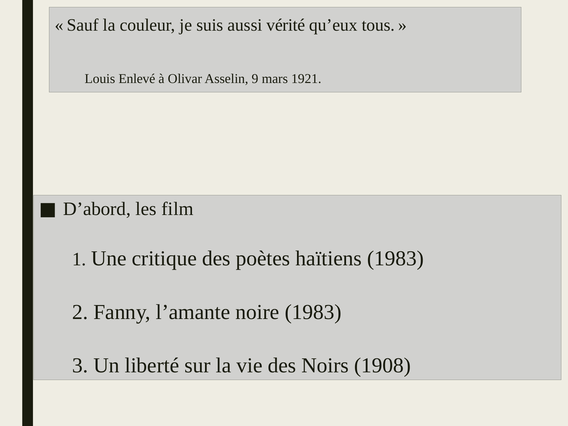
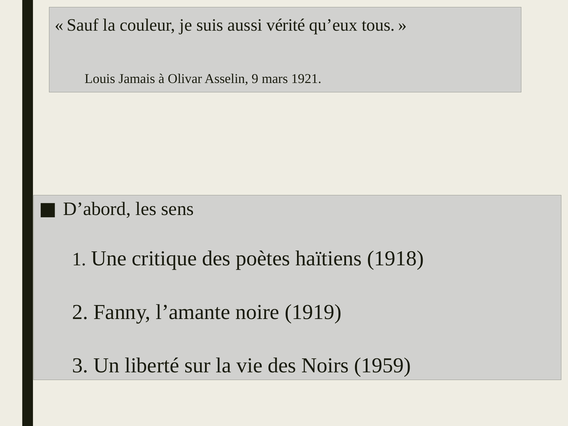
Enlevé: Enlevé -> Jamais
film: film -> sens
haïtiens 1983: 1983 -> 1918
noire 1983: 1983 -> 1919
1908: 1908 -> 1959
